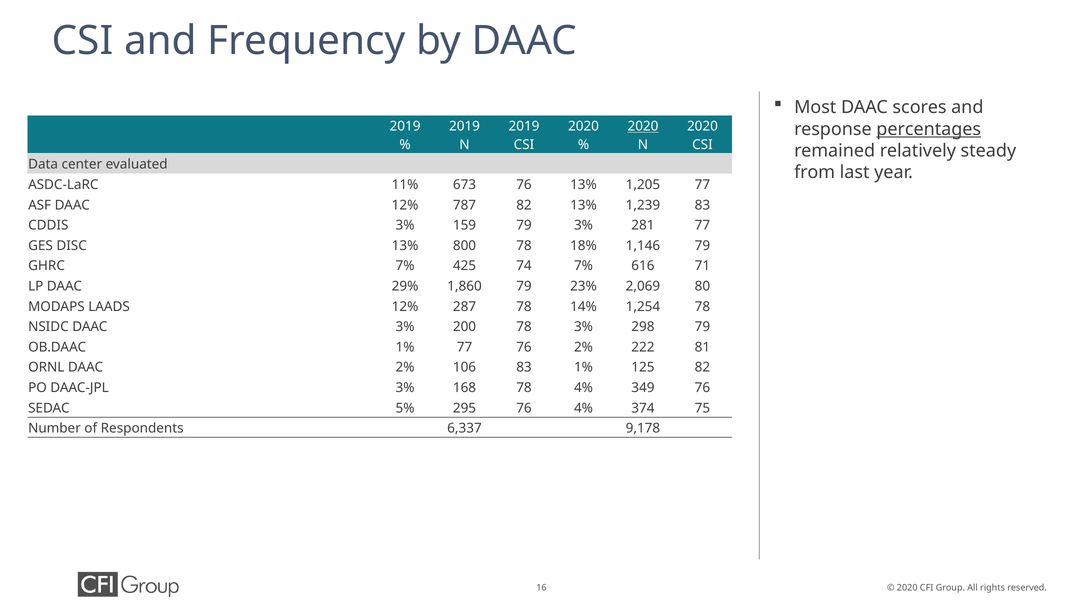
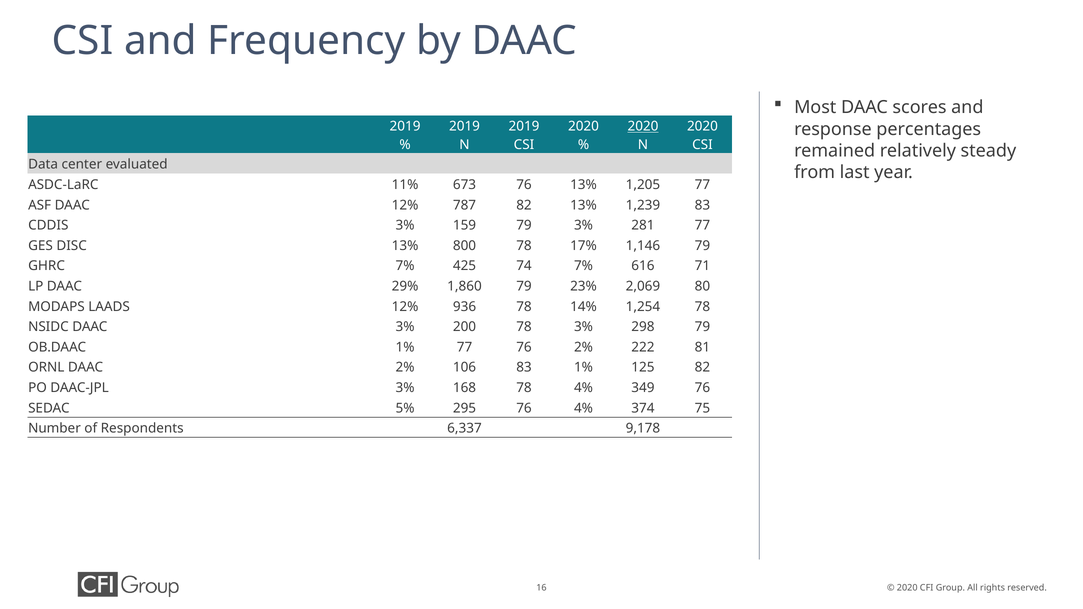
percentages underline: present -> none
18%: 18% -> 17%
287: 287 -> 936
